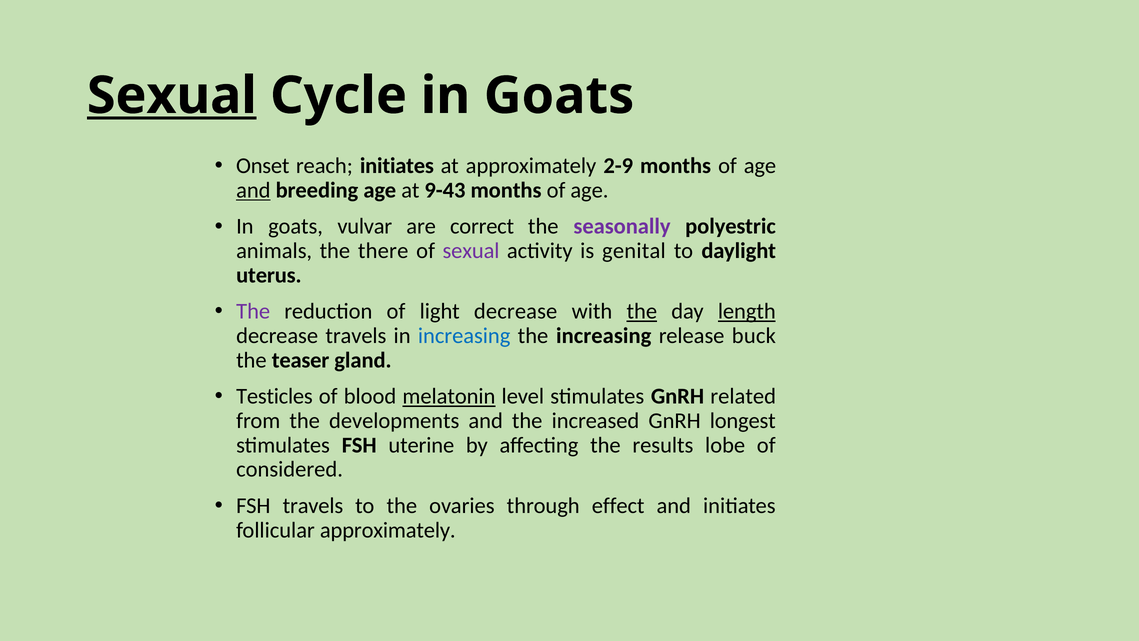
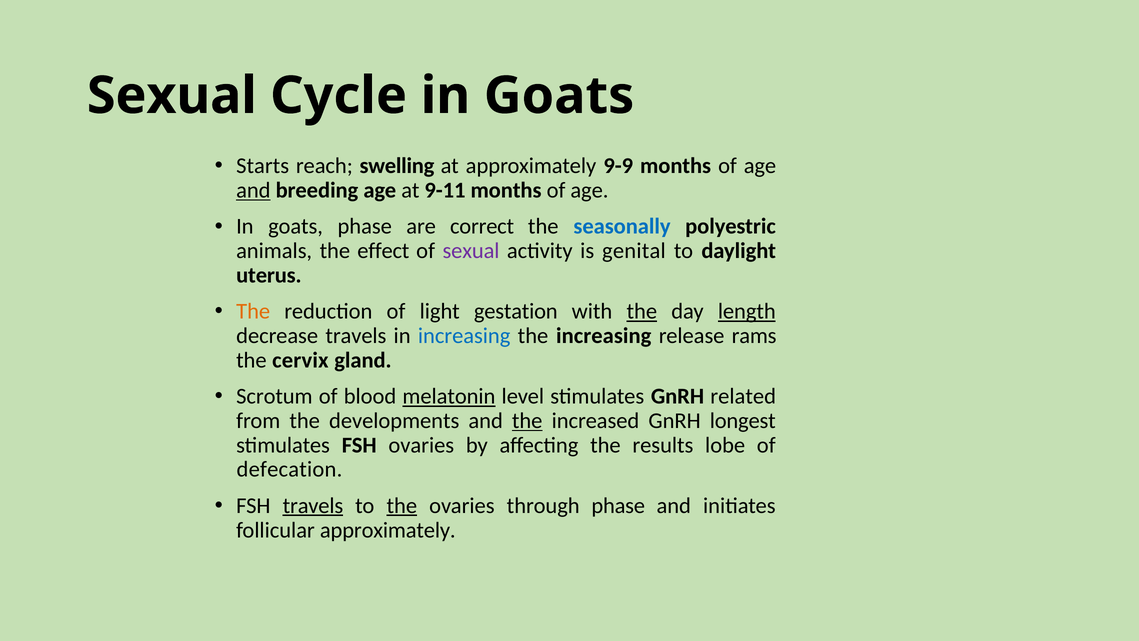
Sexual at (172, 96) underline: present -> none
Onset: Onset -> Starts
reach initiates: initiates -> swelling
2-9: 2-9 -> 9-9
9-43: 9-43 -> 9-11
goats vulvar: vulvar -> phase
seasonally colour: purple -> blue
there: there -> effect
The at (253, 311) colour: purple -> orange
light decrease: decrease -> gestation
buck: buck -> rams
teaser: teaser -> cervix
Testicles: Testicles -> Scrotum
the at (527, 421) underline: none -> present
FSH uterine: uterine -> ovaries
considered: considered -> defecation
travels at (313, 505) underline: none -> present
the at (402, 505) underline: none -> present
through effect: effect -> phase
